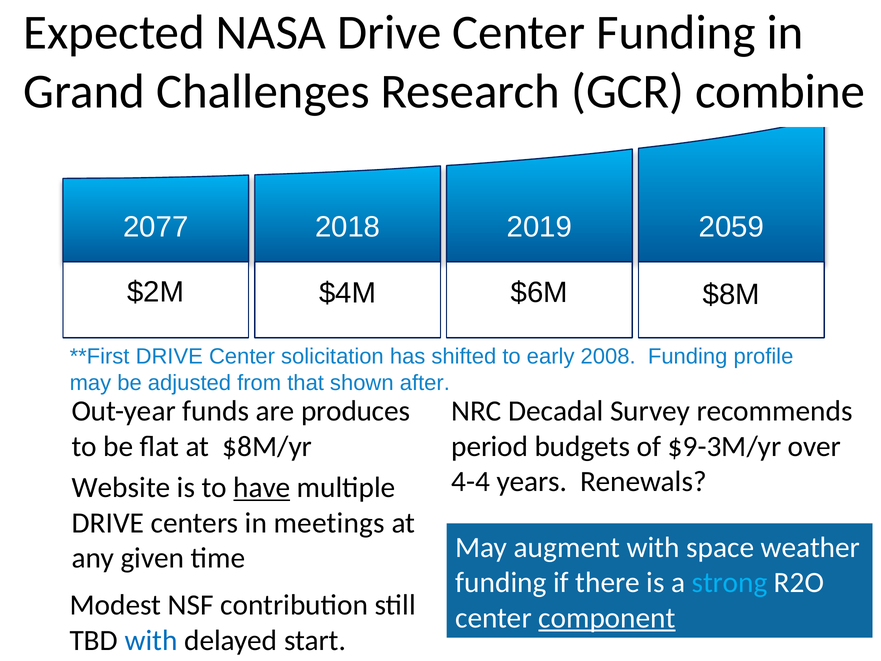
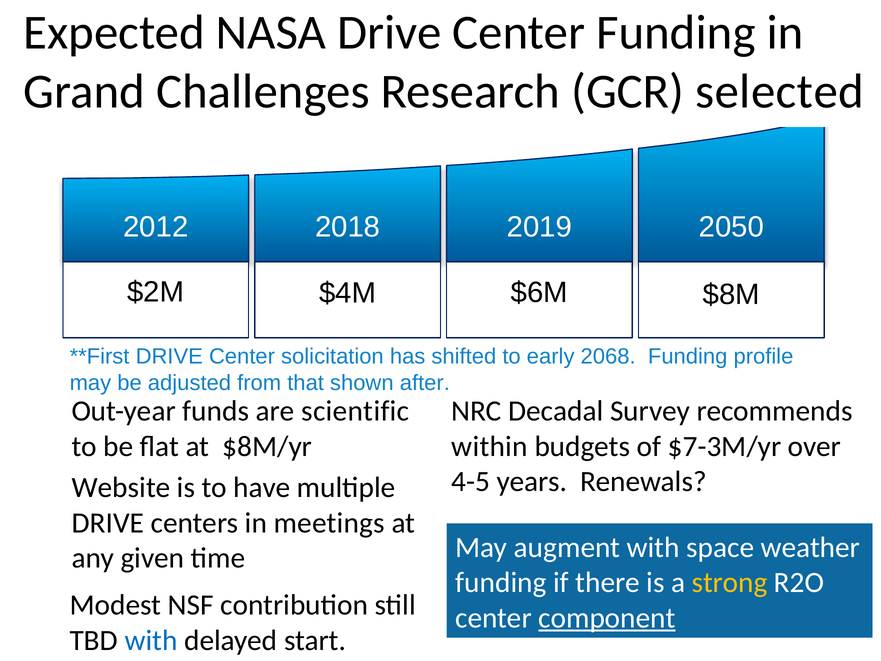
combine: combine -> selected
2077: 2077 -> 2012
2059: 2059 -> 2050
2008: 2008 -> 2068
produces: produces -> scientific
period: period -> within
$9-3M/yr: $9-3M/yr -> $7-3M/yr
4-4: 4-4 -> 4-5
have underline: present -> none
strong colour: light blue -> yellow
